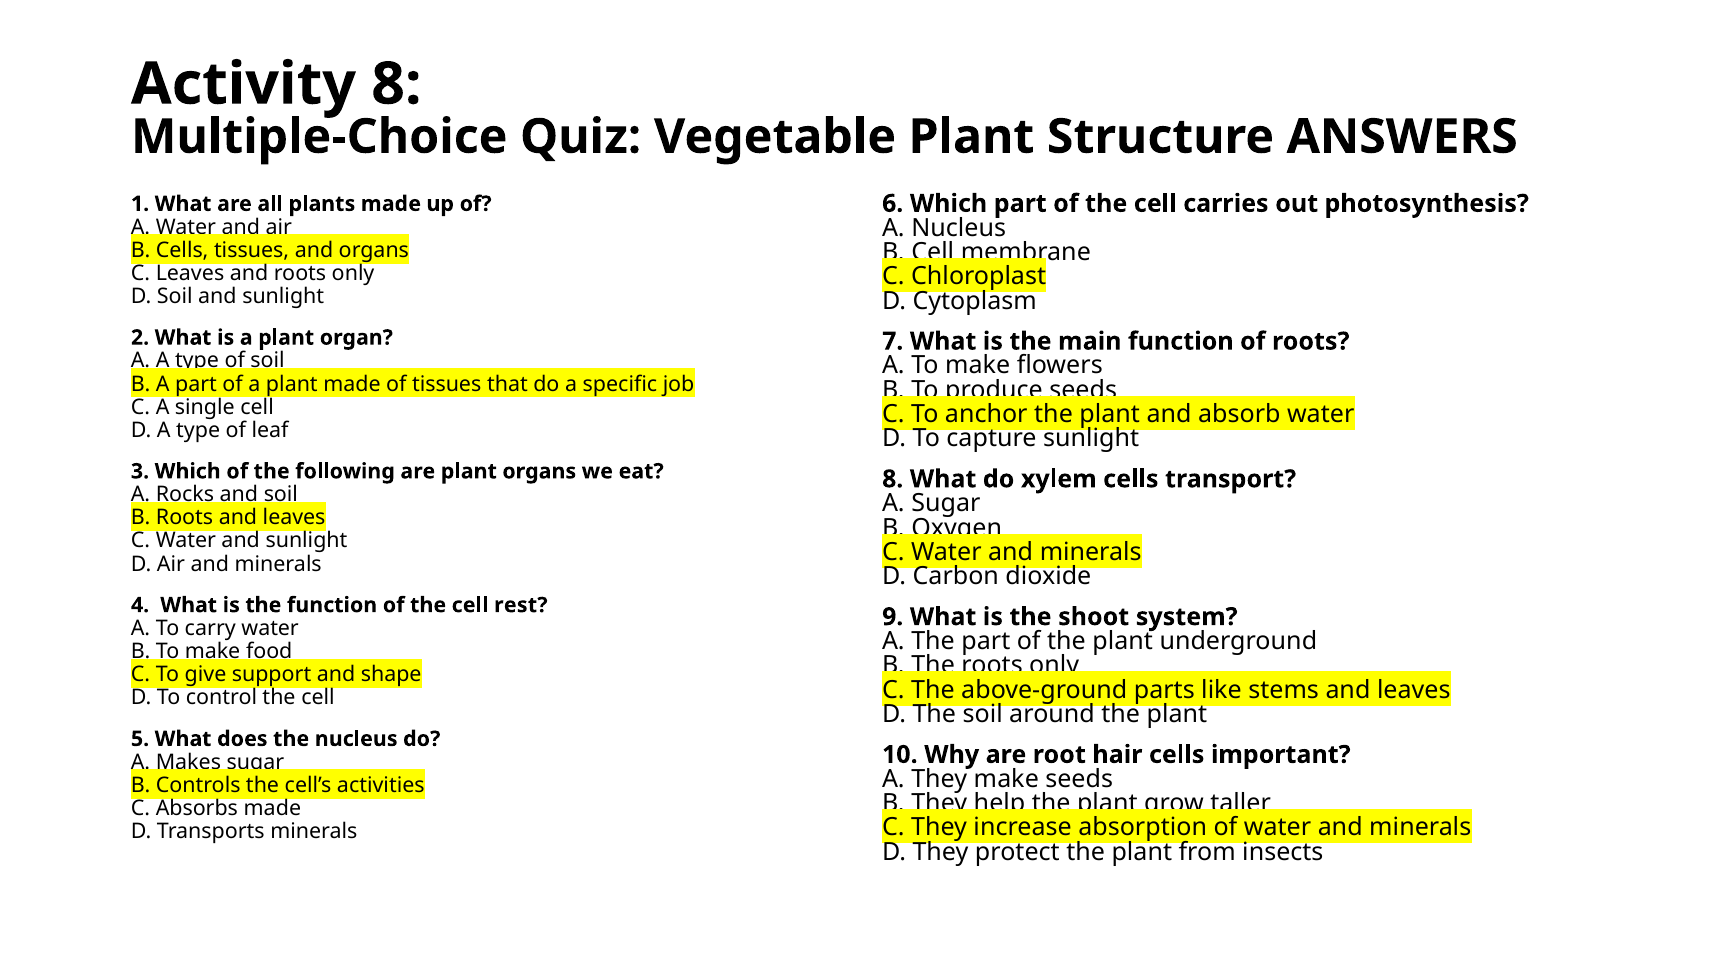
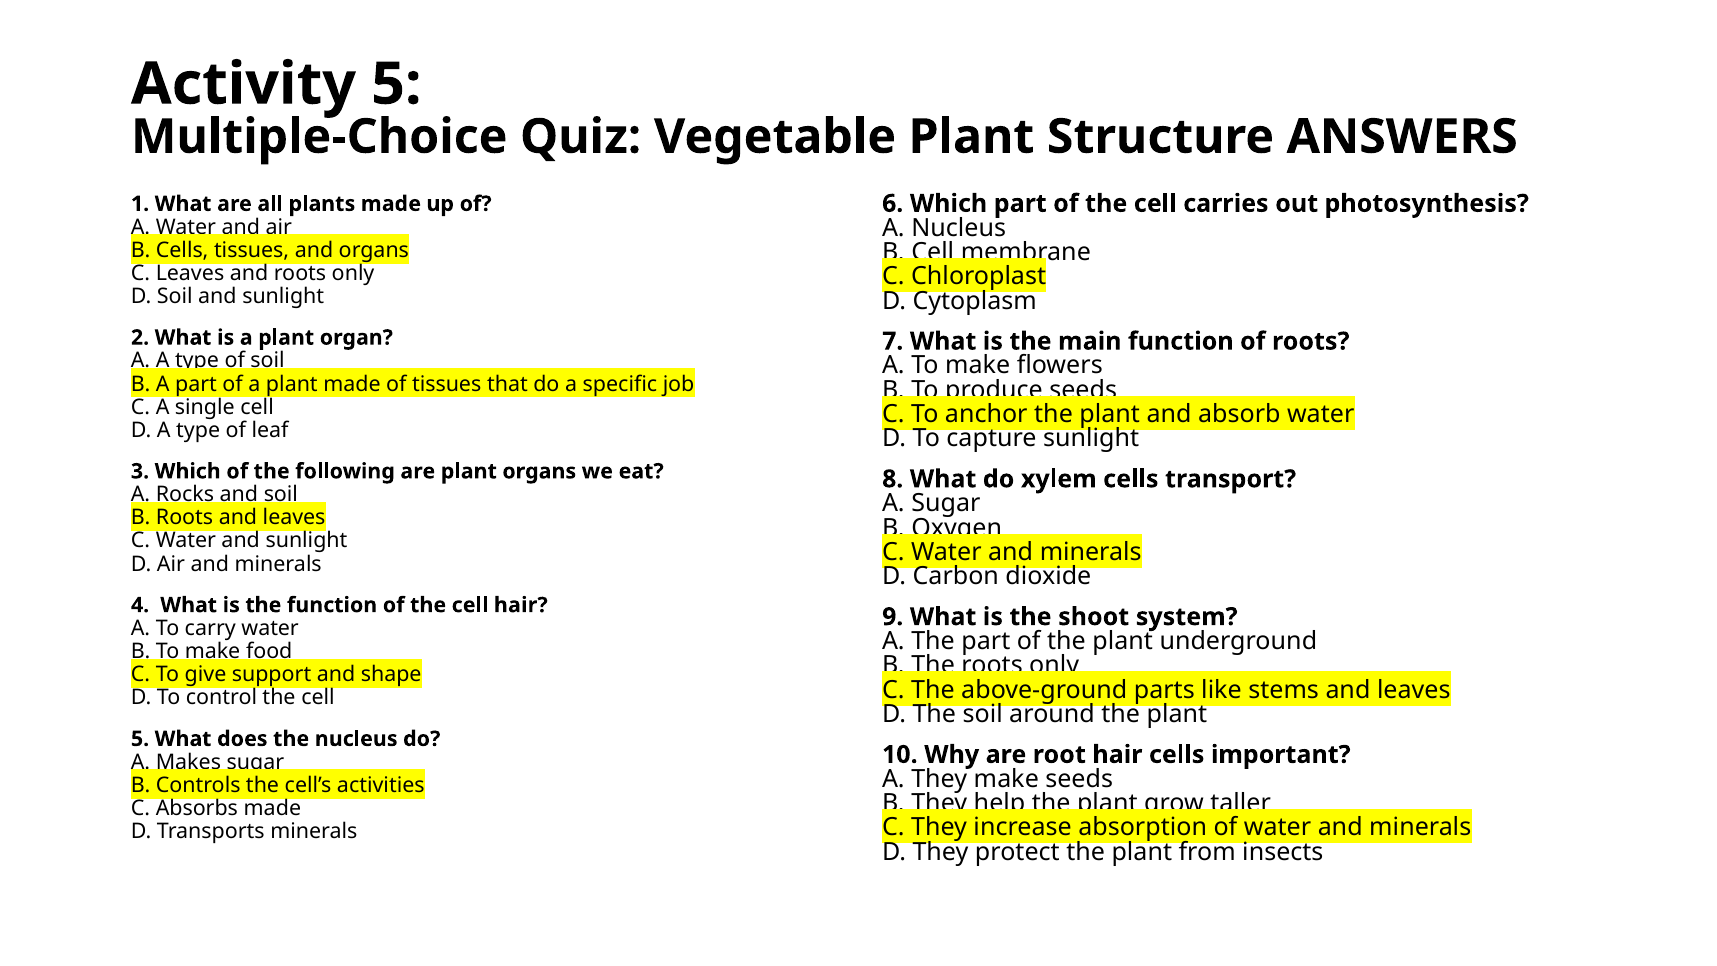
Activity 8: 8 -> 5
cell rest: rest -> hair
